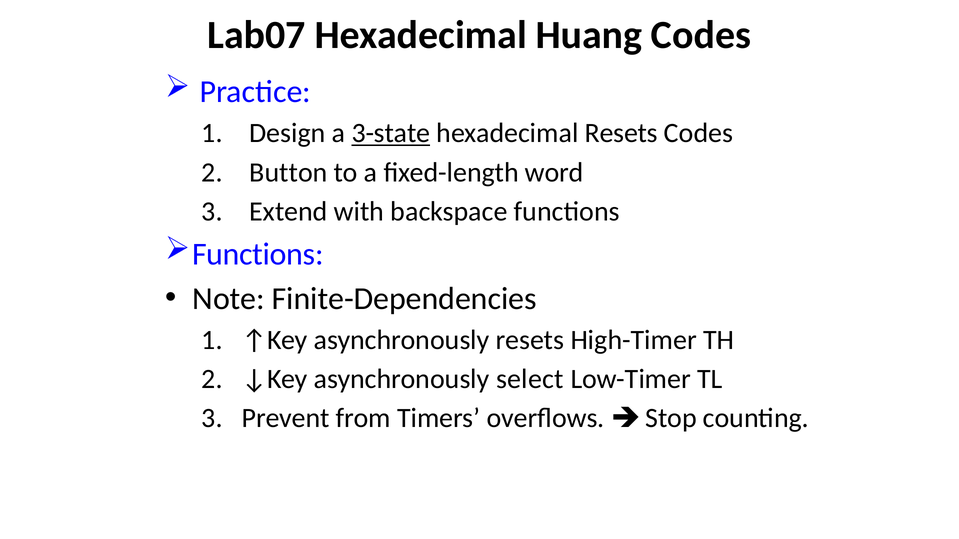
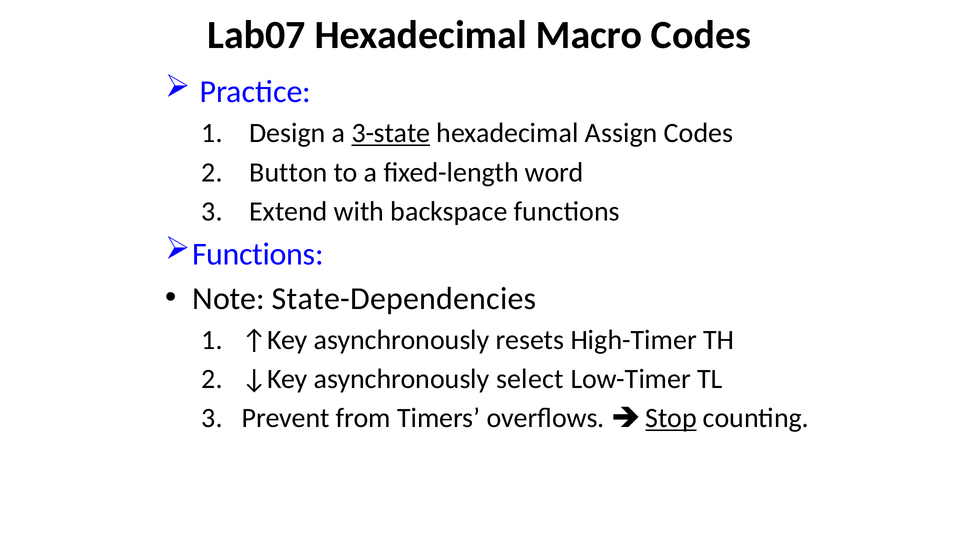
Huang: Huang -> Macro
hexadecimal Resets: Resets -> Assign
Finite-Dependencies: Finite-Dependencies -> State-Dependencies
Stop underline: none -> present
